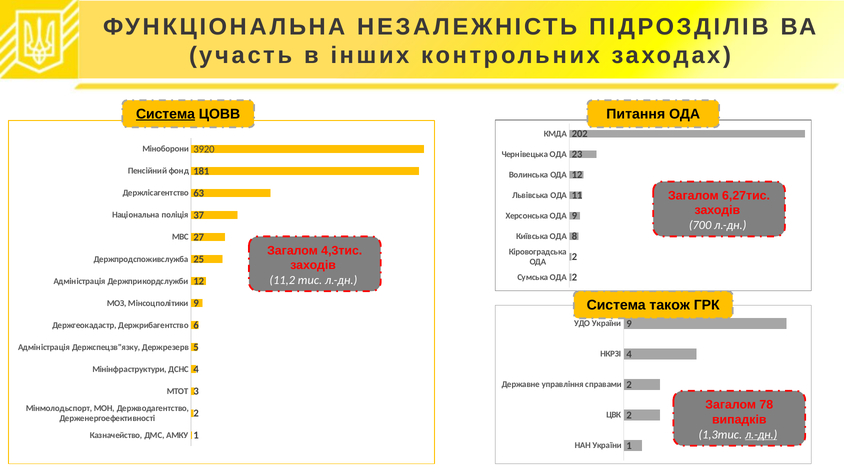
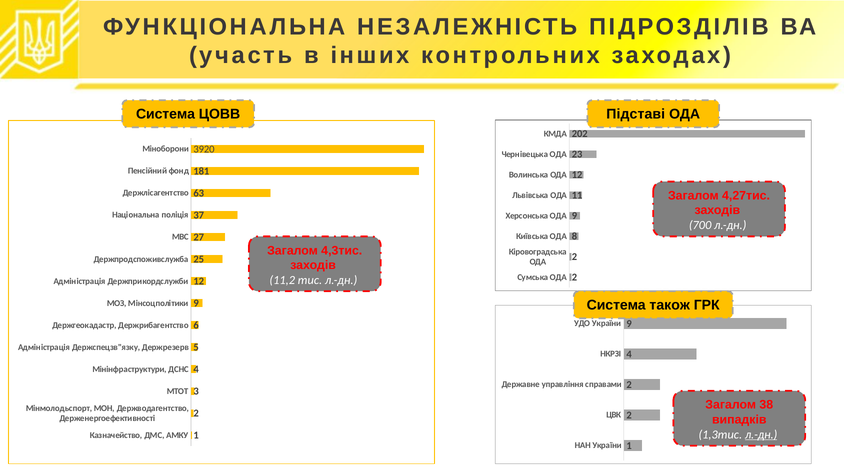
Система at (166, 114) underline: present -> none
Питання: Питання -> Підставі
6,27тис: 6,27тис -> 4,27тис
78: 78 -> 38
